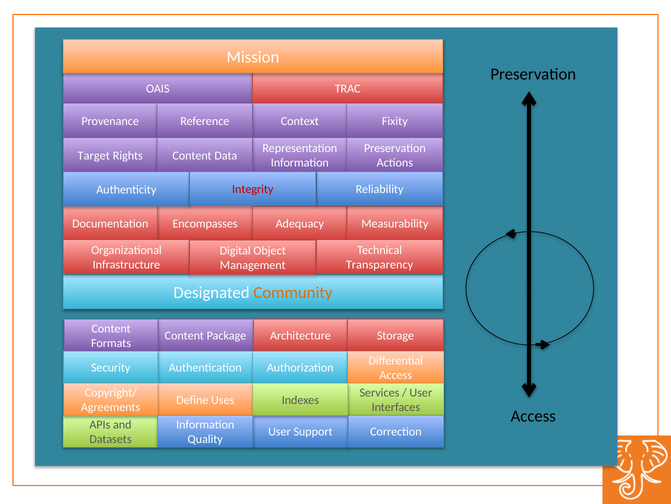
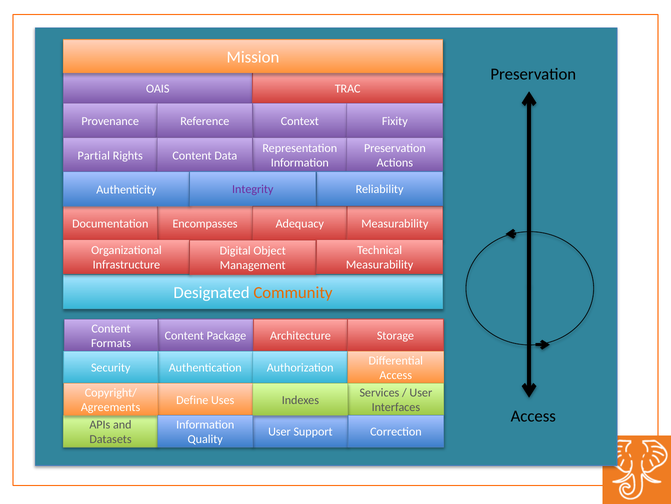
Target: Target -> Partial
Integrity colour: red -> purple
Transparency at (380, 265): Transparency -> Measurability
